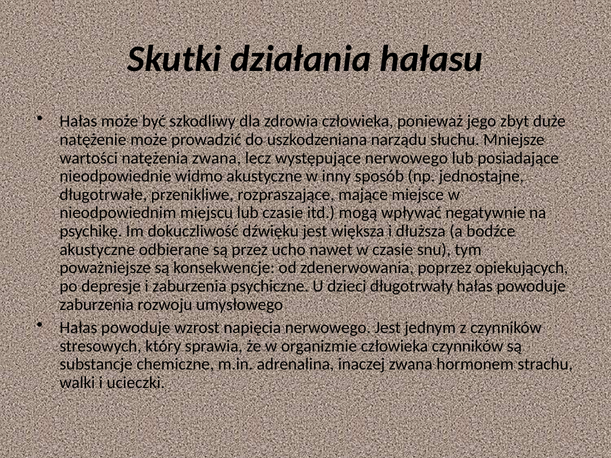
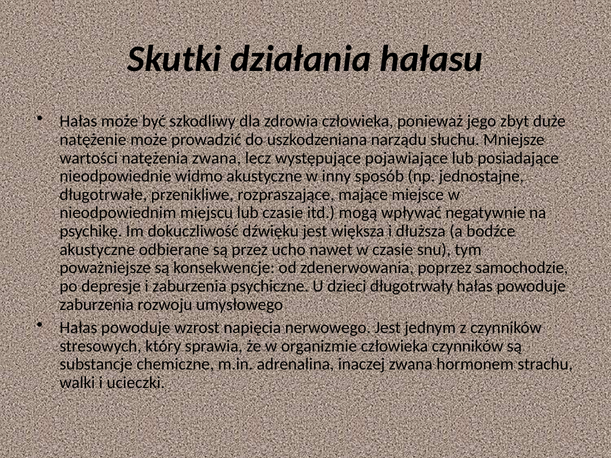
występujące nerwowego: nerwowego -> pojawiające
opiekujących: opiekujących -> samochodzie
